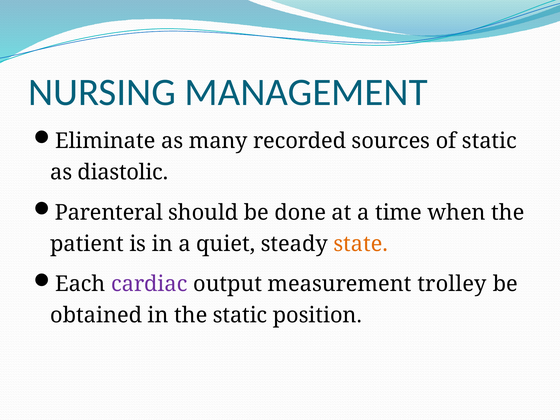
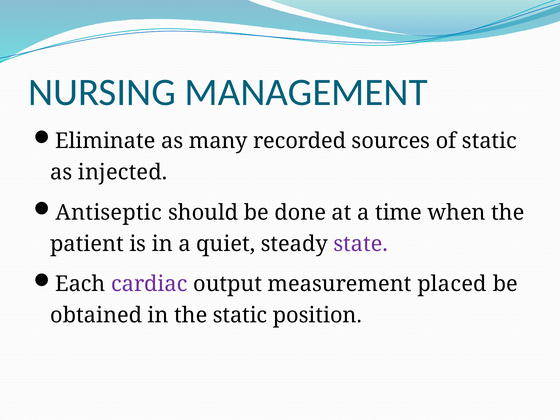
diastolic: diastolic -> injected
Parenteral: Parenteral -> Antiseptic
state colour: orange -> purple
trolley: trolley -> placed
